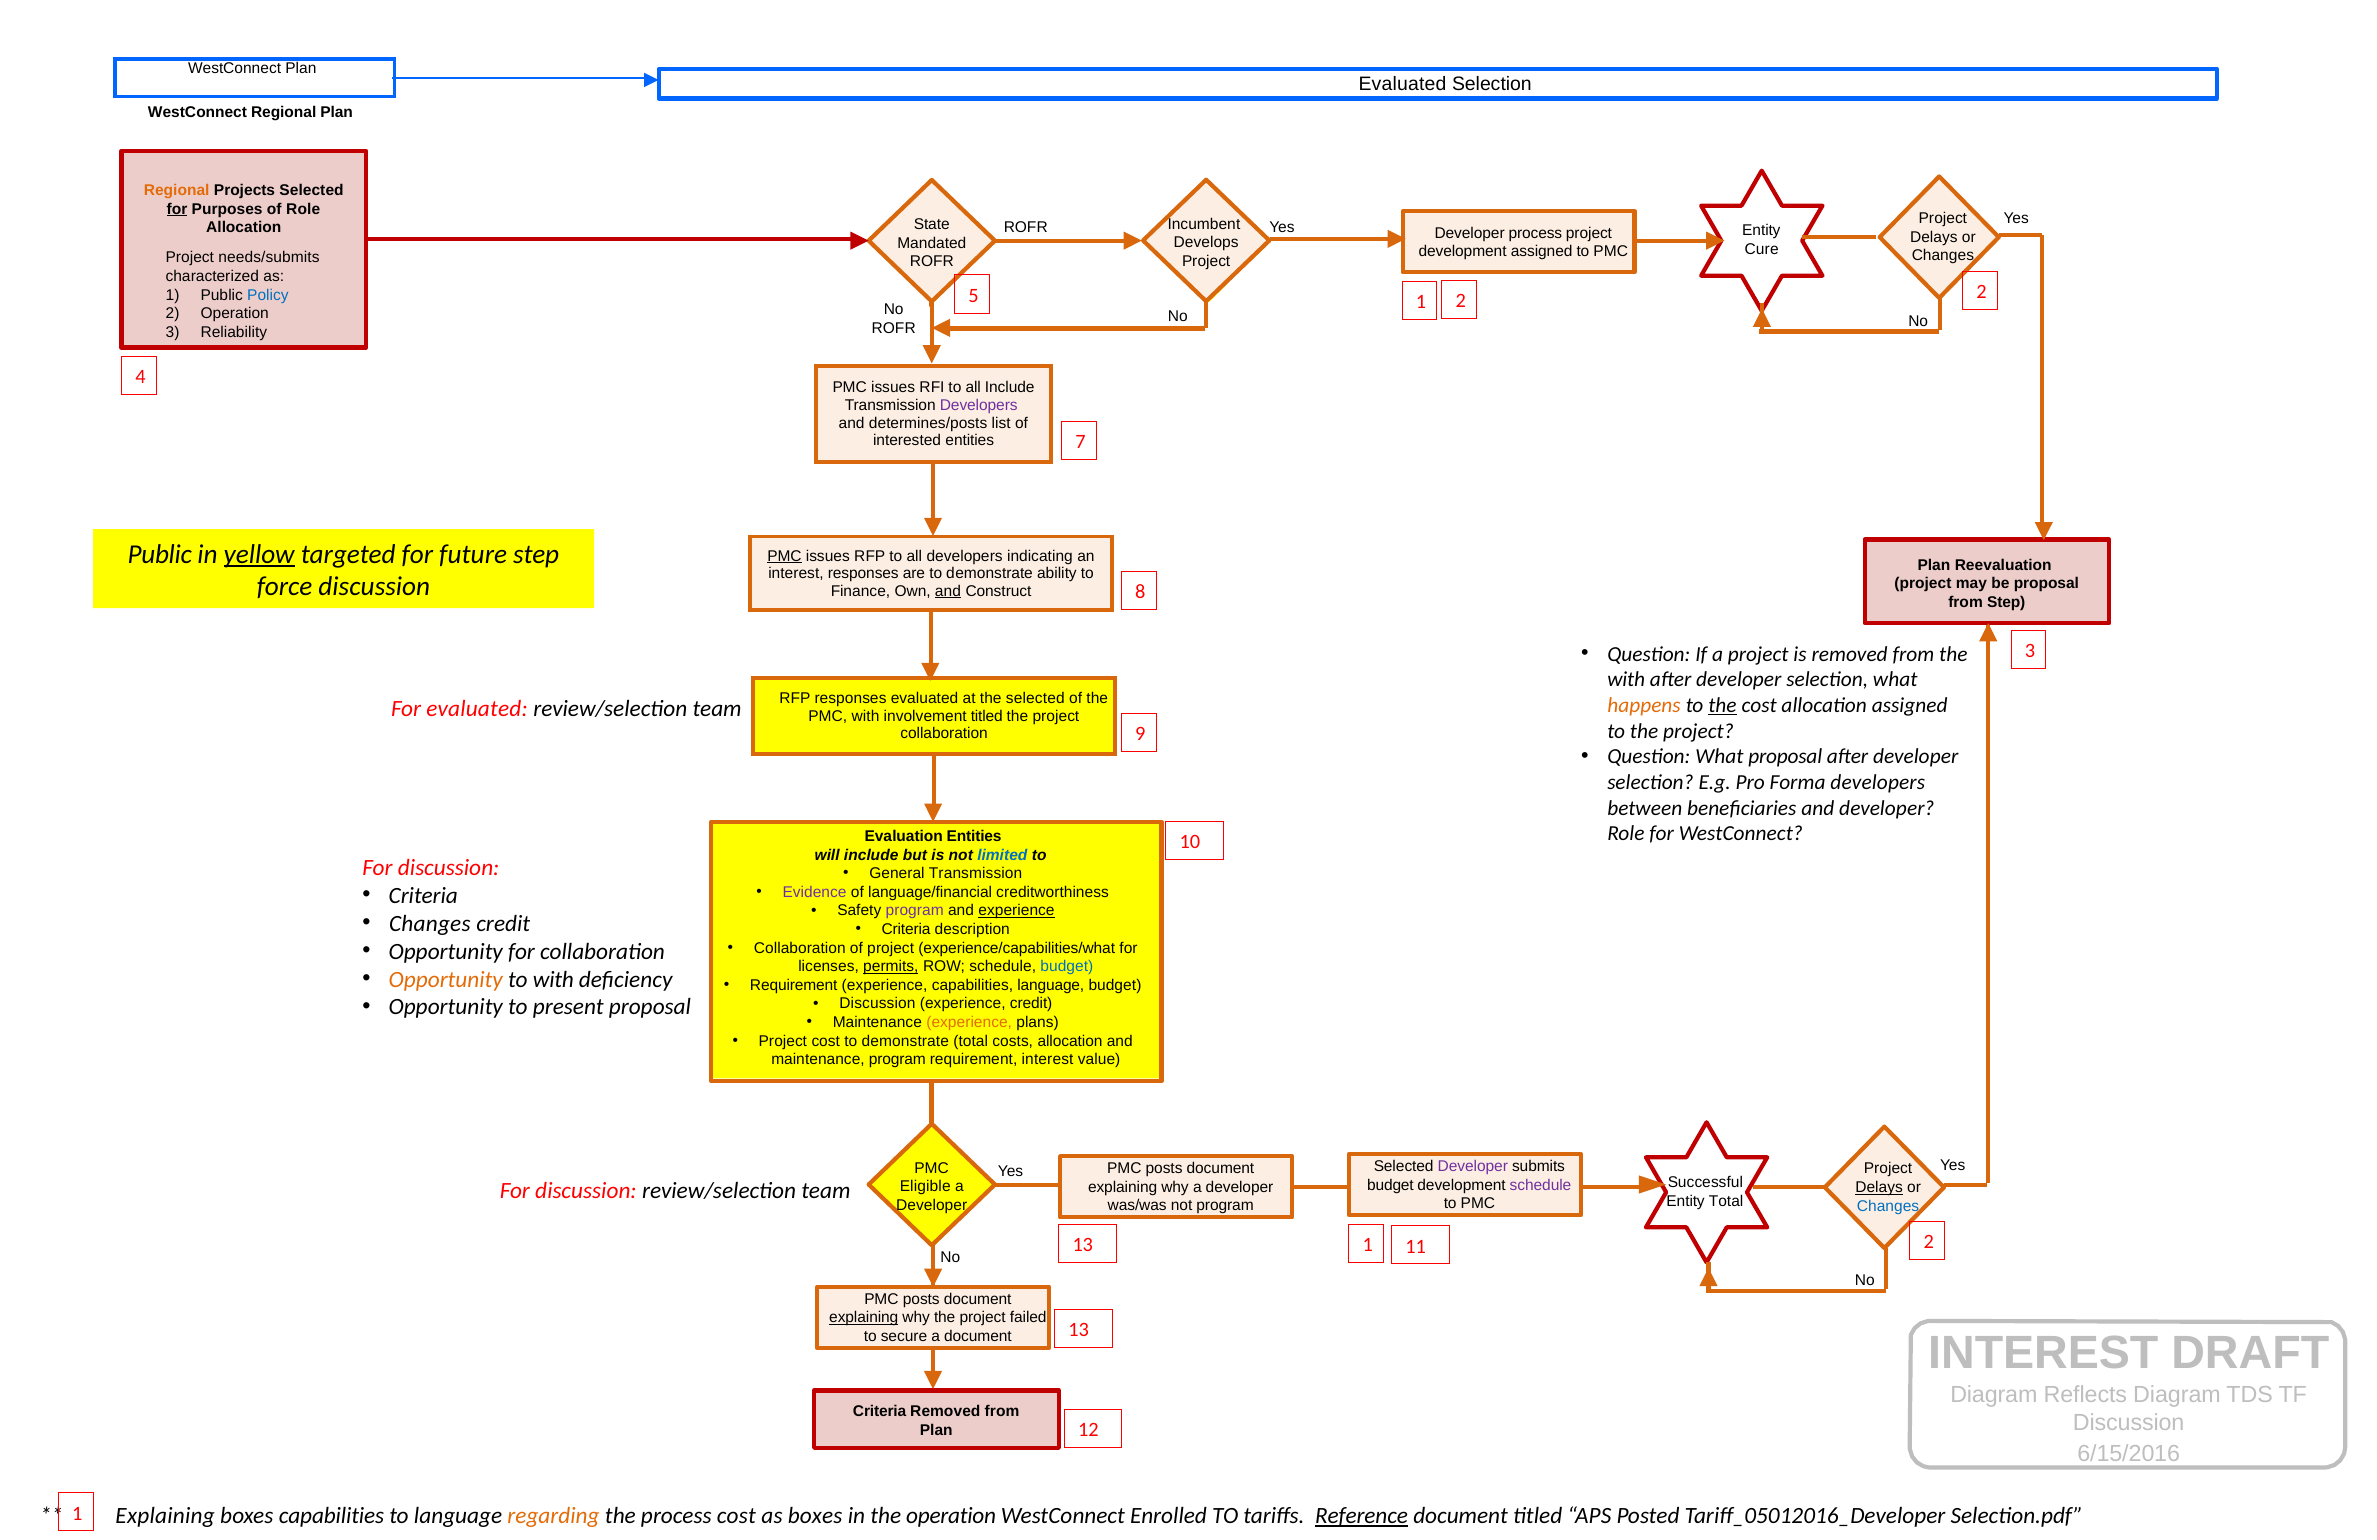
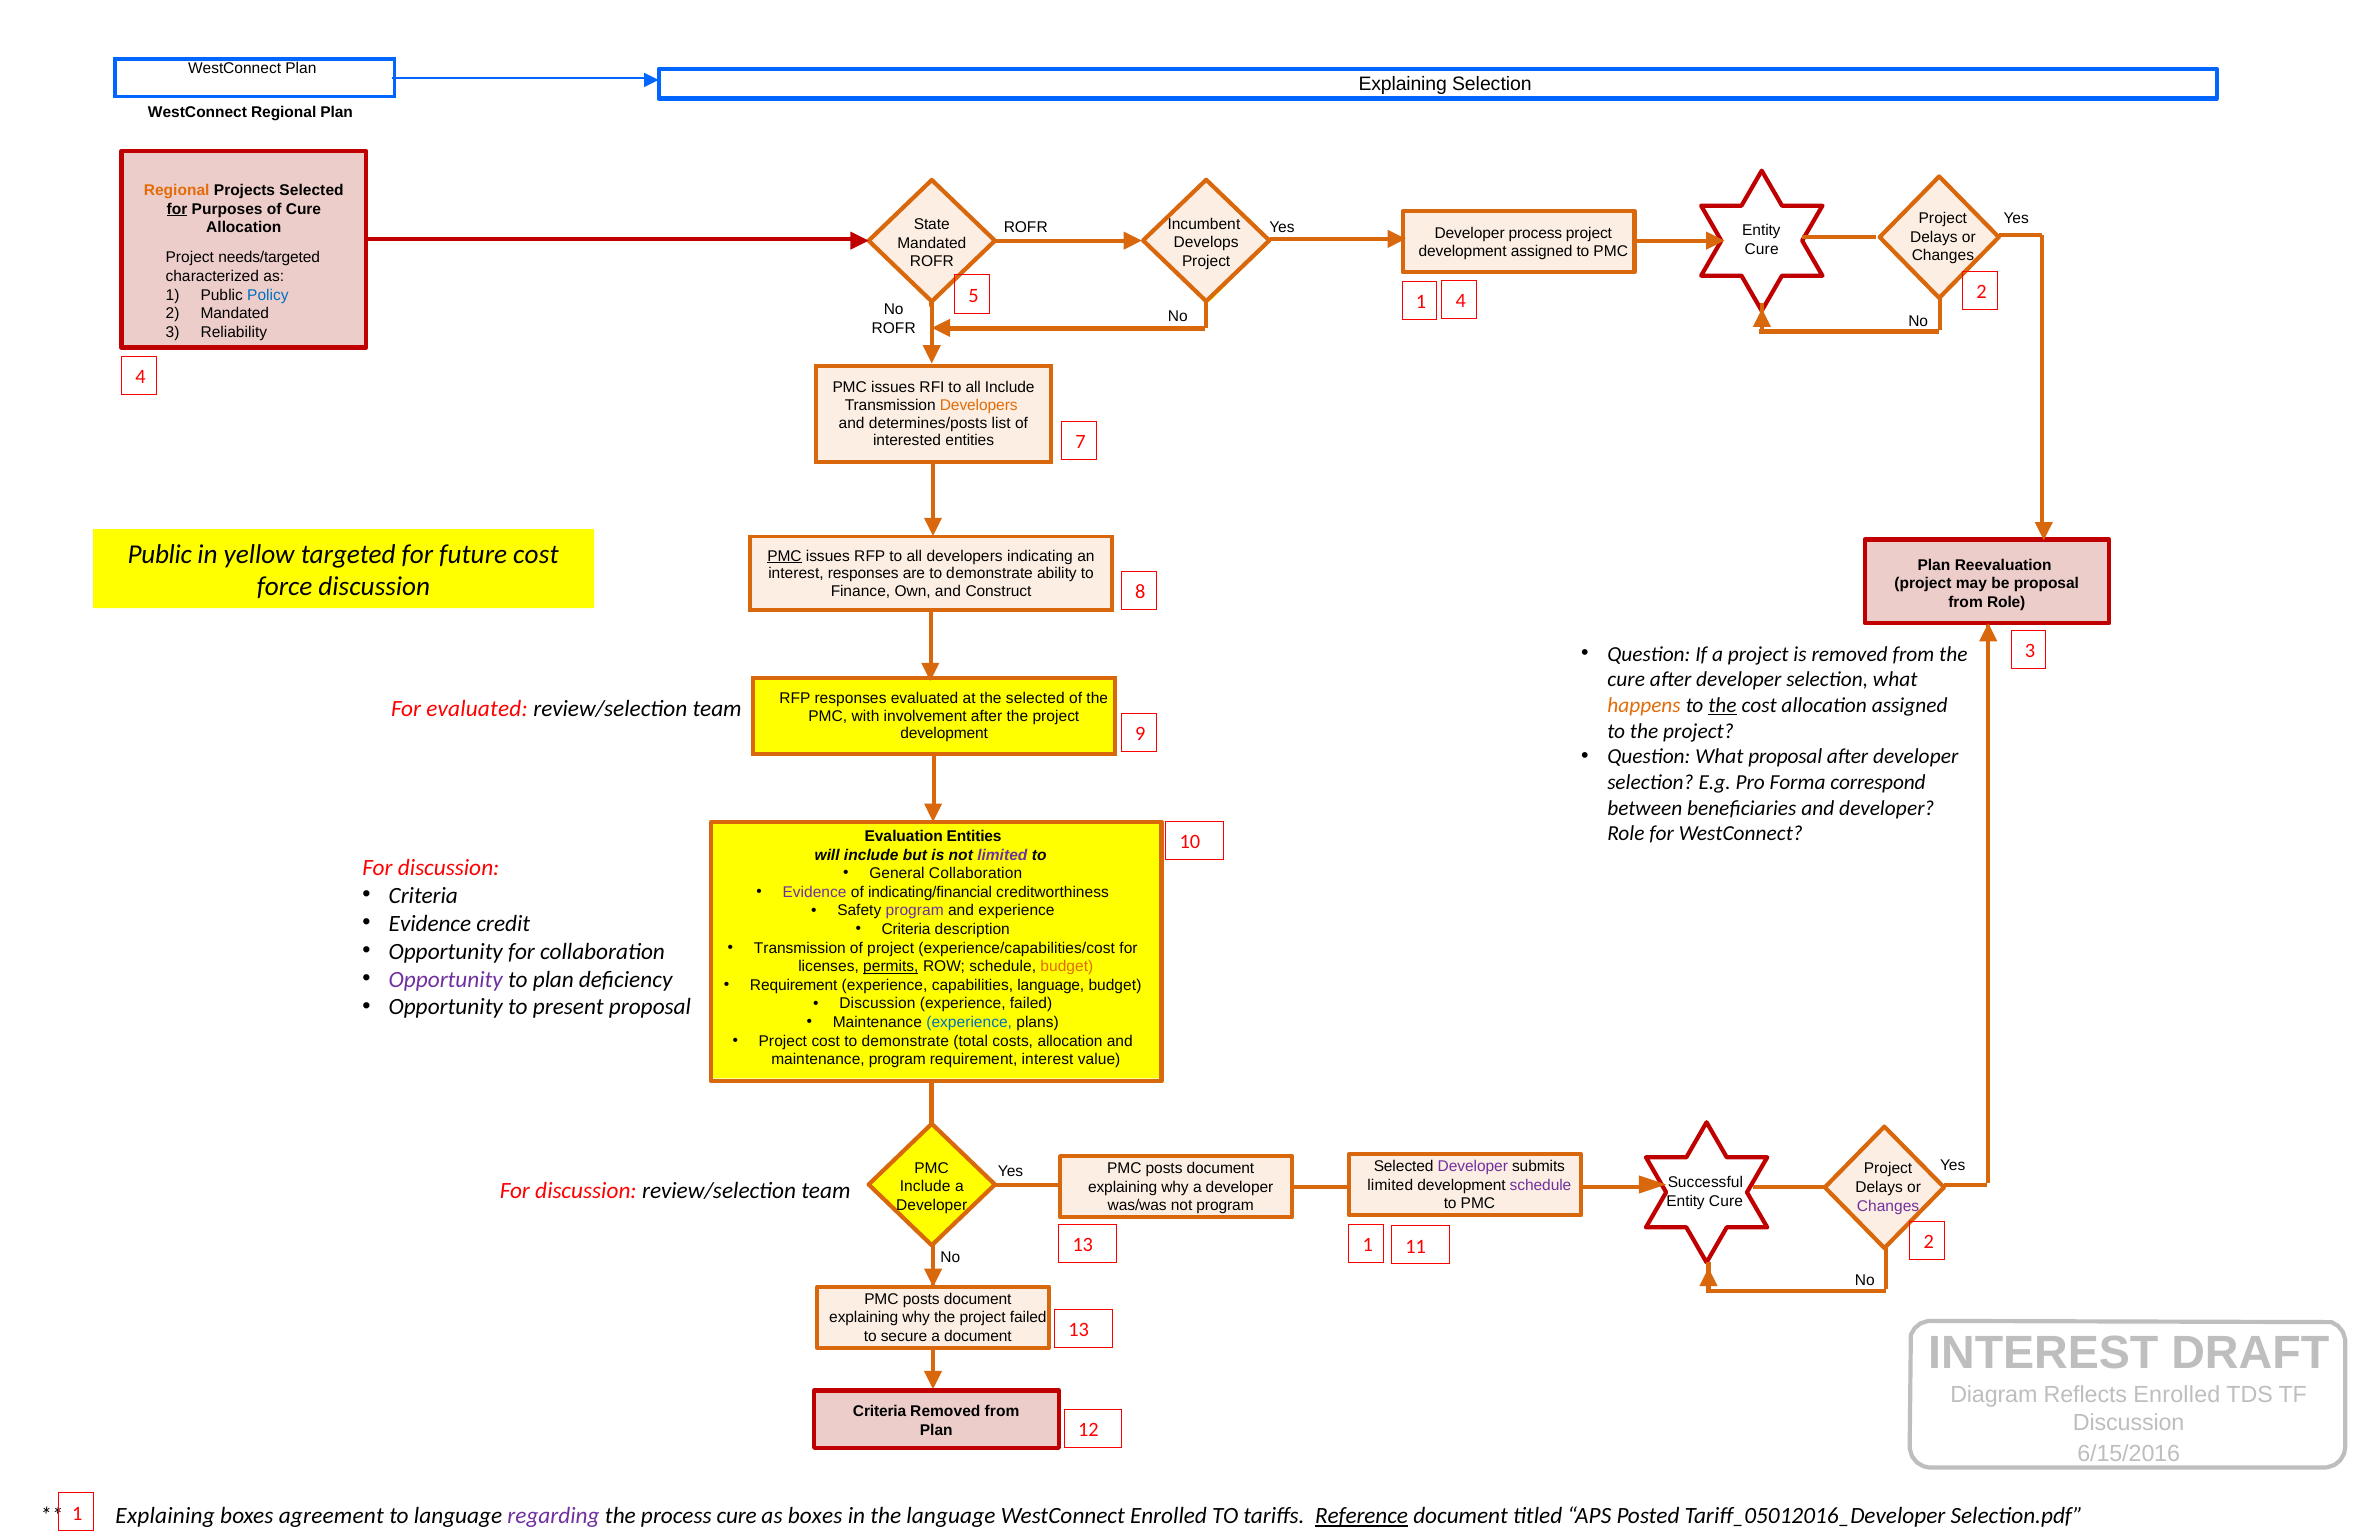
Evaluated at (1403, 84): Evaluated -> Explaining
of Role: Role -> Cure
needs/submits: needs/submits -> needs/targeted
5 2: 2 -> 4
2 Operation: Operation -> Mandated
Developers at (979, 405) colour: purple -> orange
yellow underline: present -> none
future step: step -> cost
and at (948, 591) underline: present -> none
from Step: Step -> Role
with at (1626, 680): with -> cure
involvement titled: titled -> after
collaboration at (944, 734): collaboration -> development
Forma developers: developers -> correspond
limited at (1002, 855) colour: blue -> purple
General Transmission: Transmission -> Collaboration
language/financial: language/financial -> indicating/financial
experience at (1017, 911) underline: present -> none
Changes at (430, 923): Changes -> Evidence
Collaboration at (800, 948): Collaboration -> Transmission
experience/capabilities/what: experience/capabilities/what -> experience/capabilities/cost
budget at (1067, 967) colour: blue -> orange
Opportunity at (446, 979) colour: orange -> purple
to with: with -> plan
experience credit: credit -> failed
experience at (969, 1022) colour: orange -> blue
budget at (1390, 1185): budget -> limited
Eligible at (925, 1187): Eligible -> Include
Delays at (1879, 1187) underline: present -> none
Total at (1726, 1201): Total -> Cure
Changes at (1888, 1206) colour: blue -> purple
explaining at (864, 1318) underline: present -> none
Reflects Diagram: Diagram -> Enrolled
boxes capabilities: capabilities -> agreement
regarding colour: orange -> purple
process cost: cost -> cure
the operation: operation -> language
